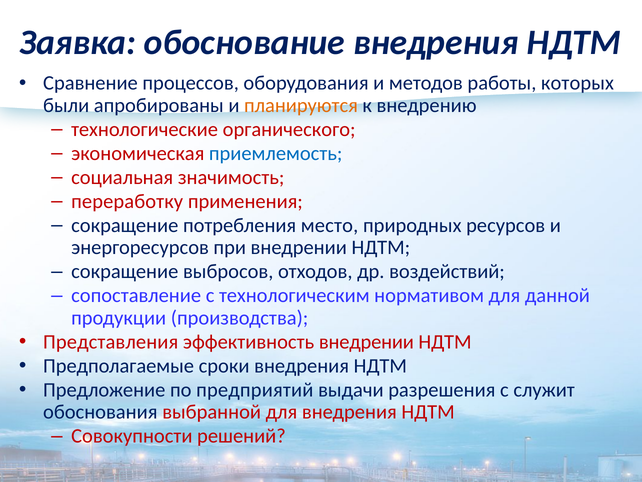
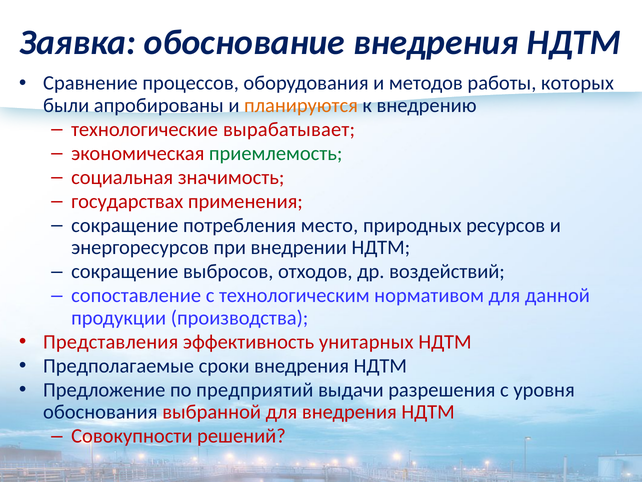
органического: органического -> вырабатывает
приемлемость colour: blue -> green
переработку: переработку -> государствах
эффективность внедрении: внедрении -> унитарных
служит: служит -> уровня
